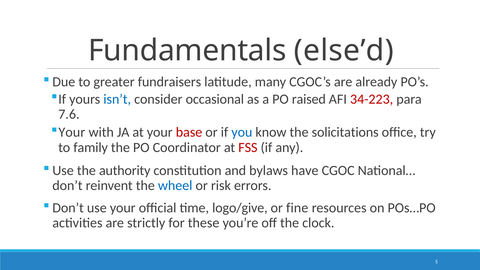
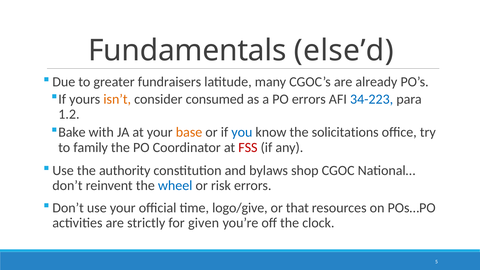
isn’t colour: blue -> orange
occasional: occasional -> consumed
PO raised: raised -> errors
34-223 colour: red -> blue
7.6: 7.6 -> 1.2
Your at (72, 132): Your -> Bake
base colour: red -> orange
have: have -> shop
fine: fine -> that
these: these -> given
